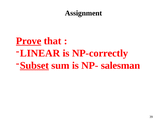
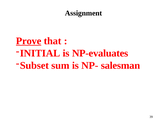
LINEAR: LINEAR -> INITIAL
NP-correctly: NP-correctly -> NP-evaluates
Subset underline: present -> none
